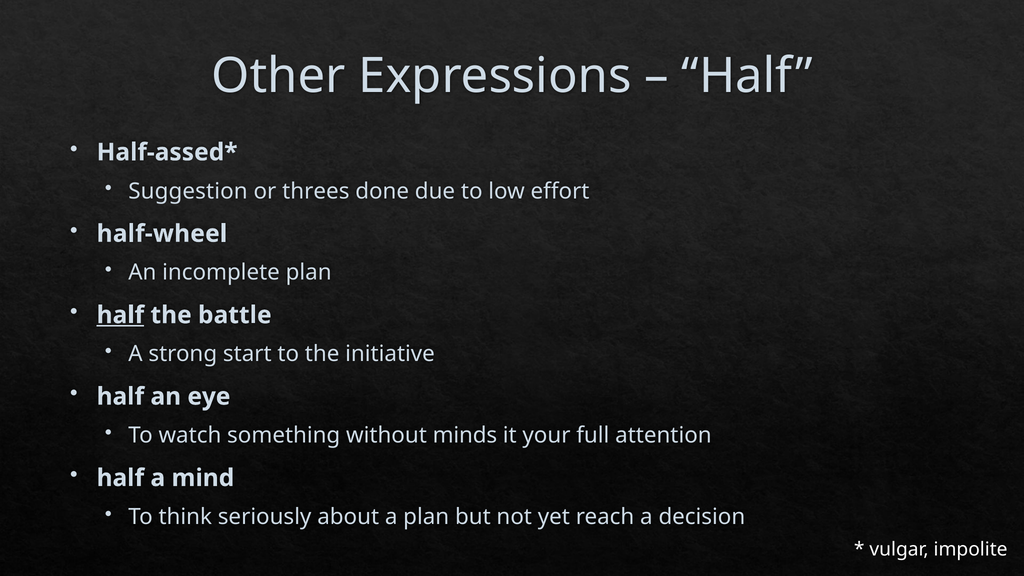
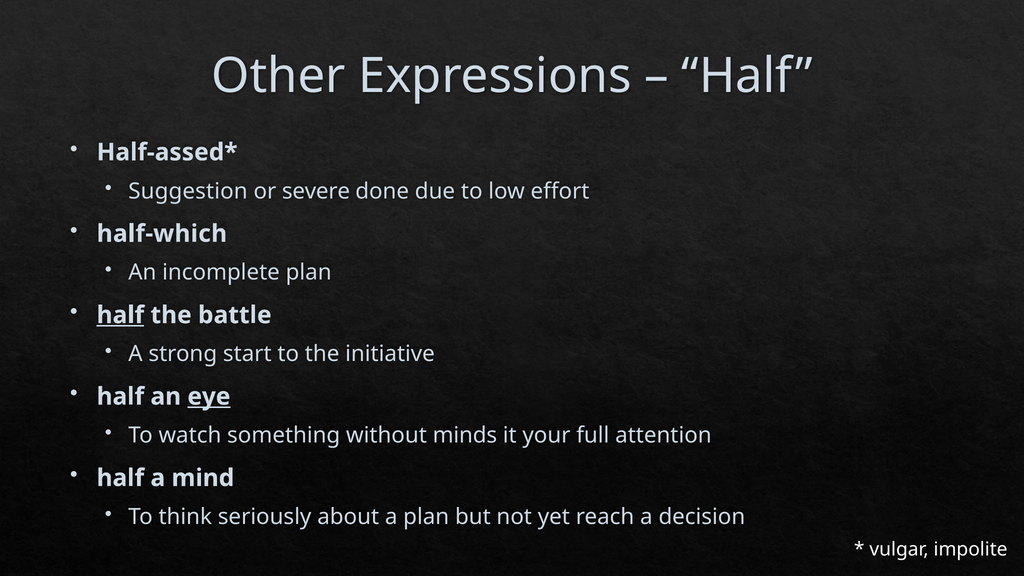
threes: threes -> severe
half-wheel: half-wheel -> half-which
eye underline: none -> present
